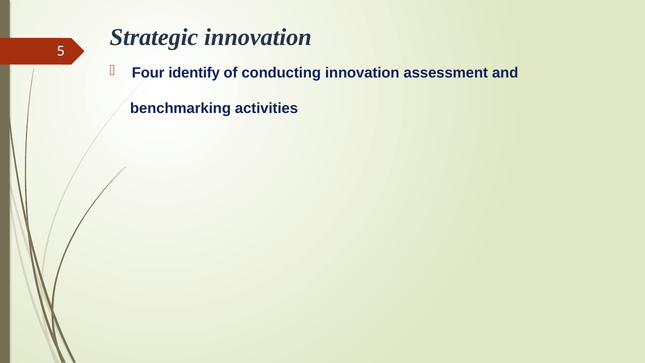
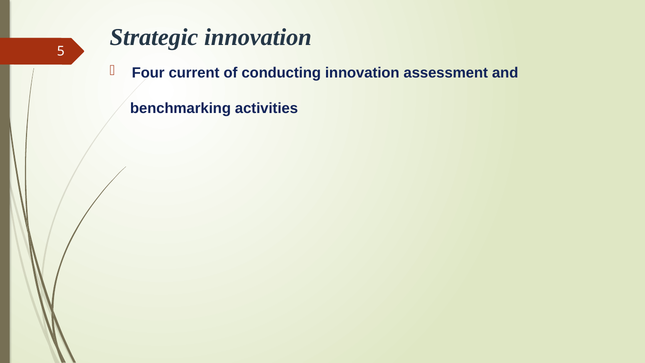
identify: identify -> current
